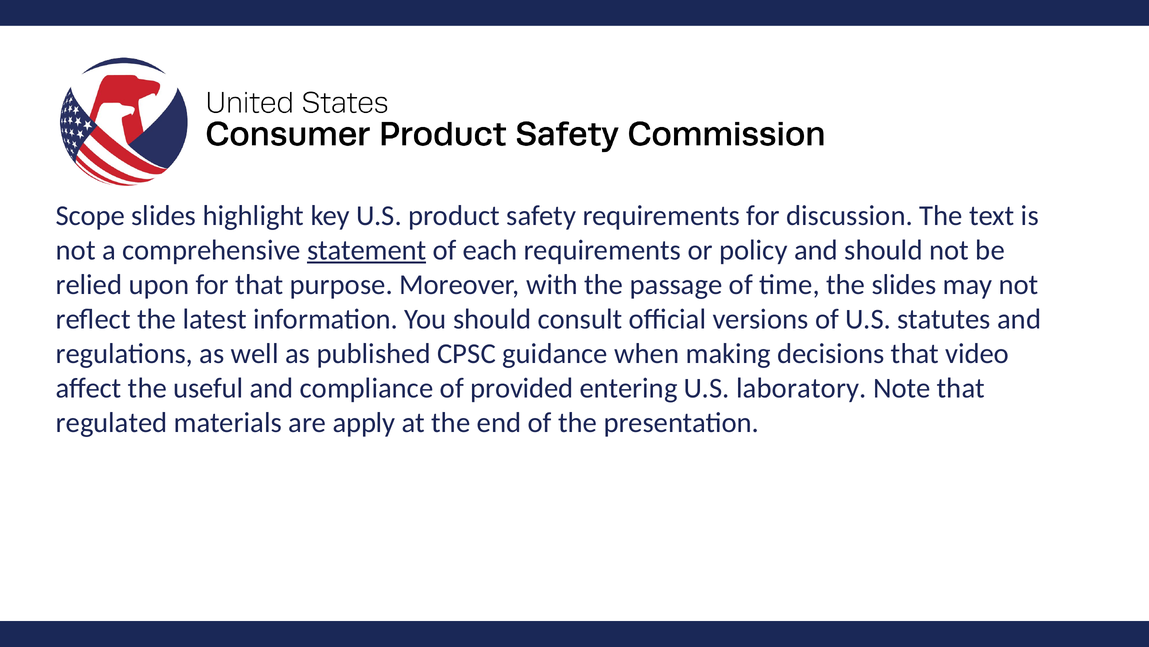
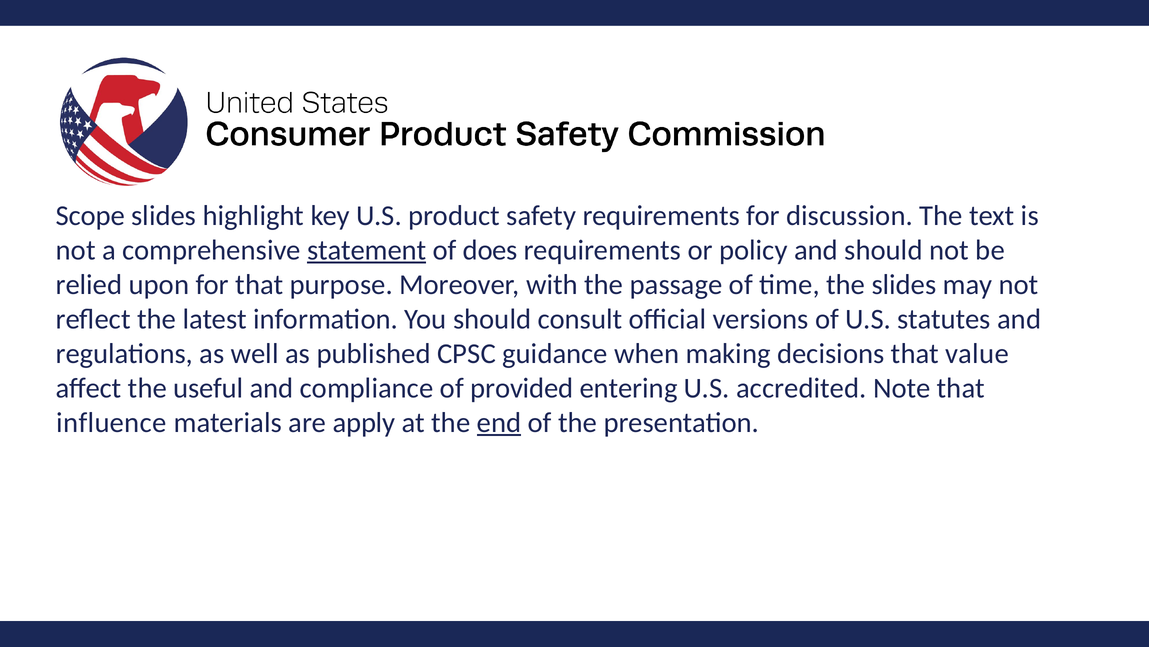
each: each -> does
video: video -> value
laboratory: laboratory -> accredited
regulated: regulated -> influence
end underline: none -> present
